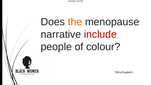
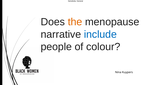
include colour: red -> blue
